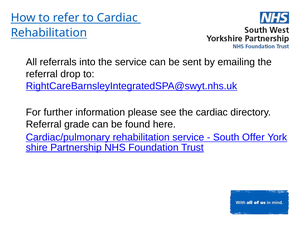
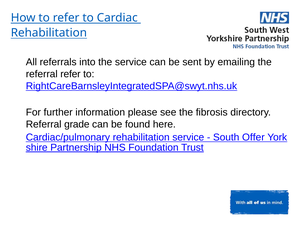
referral drop: drop -> refer
the cardiac: cardiac -> fibrosis
